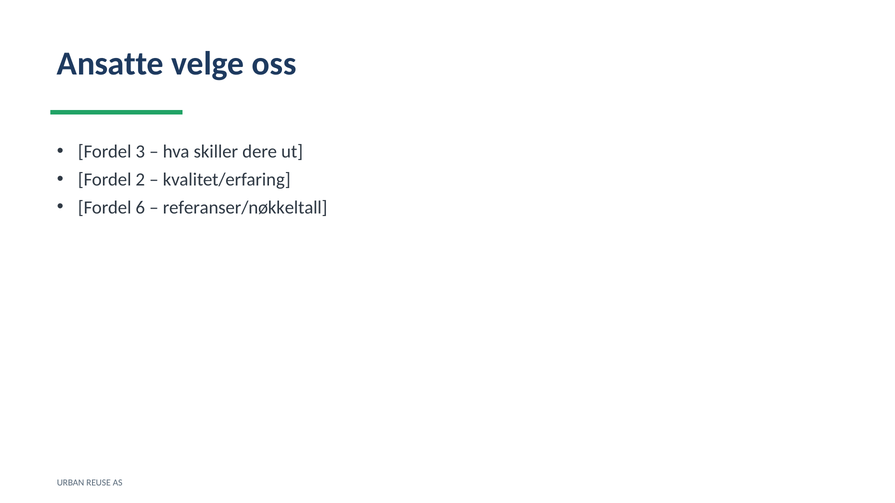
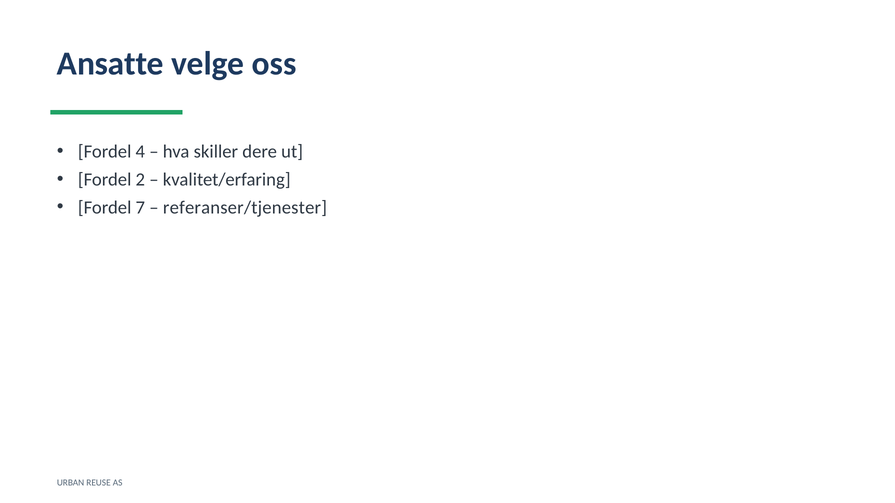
3: 3 -> 4
6: 6 -> 7
referanser/nøkkeltall: referanser/nøkkeltall -> referanser/tjenester
